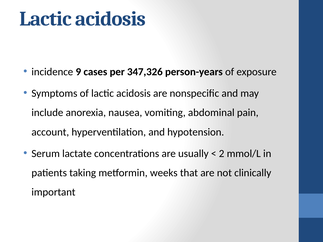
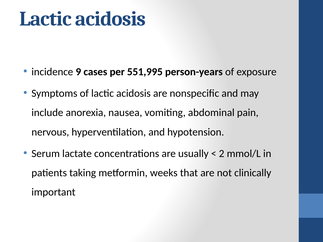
347,326: 347,326 -> 551,995
account: account -> nervous
